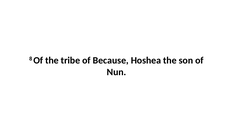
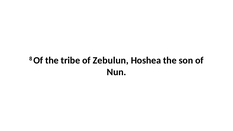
Because: Because -> Zebulun
